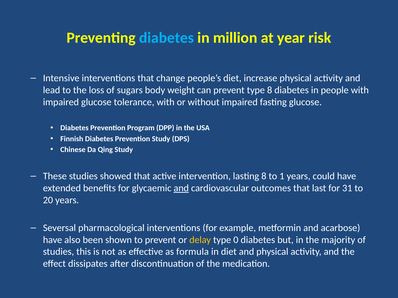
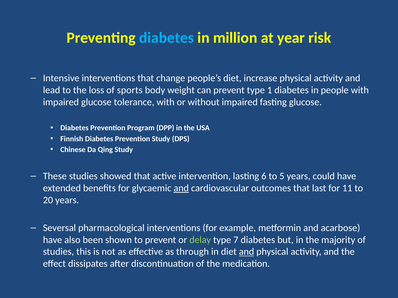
sugars: sugars -> sports
type 8: 8 -> 1
lasting 8: 8 -> 6
1: 1 -> 5
31: 31 -> 11
delay colour: yellow -> light green
0: 0 -> 7
formula: formula -> through
and at (247, 252) underline: none -> present
